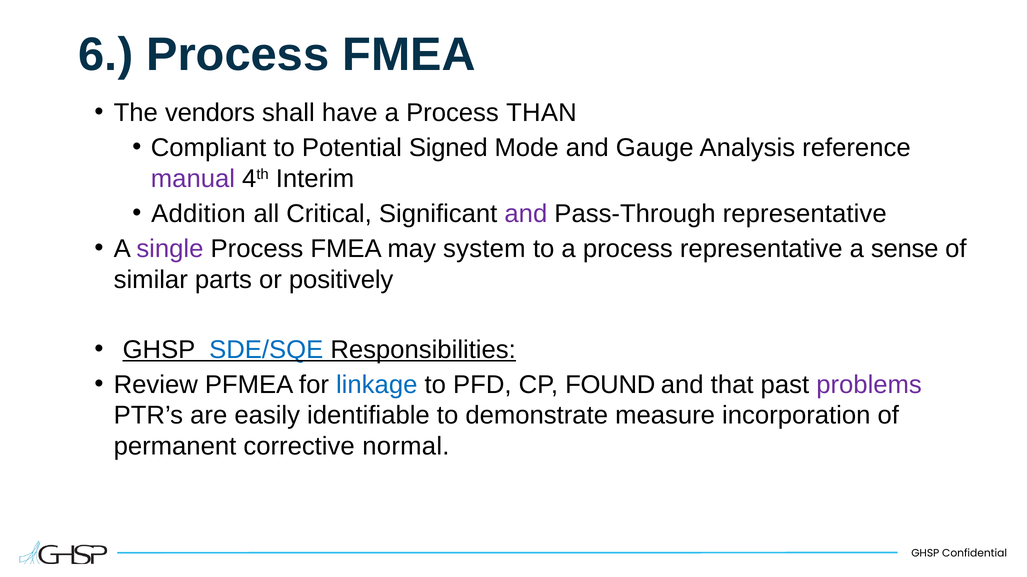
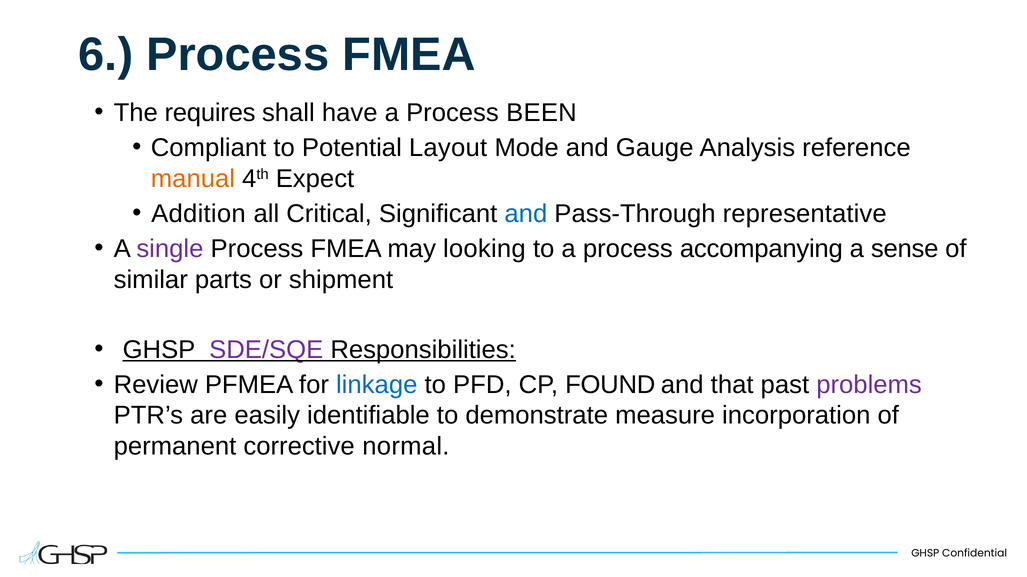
vendors: vendors -> requires
THAN: THAN -> BEEN
Signed: Signed -> Layout
manual colour: purple -> orange
Interim: Interim -> Expect
and at (526, 214) colour: purple -> blue
system: system -> looking
process representative: representative -> accompanying
positively: positively -> shipment
SDE/SQE colour: blue -> purple
